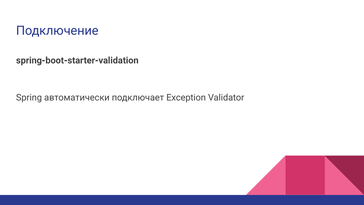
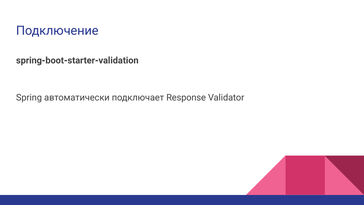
Exception: Exception -> Response
